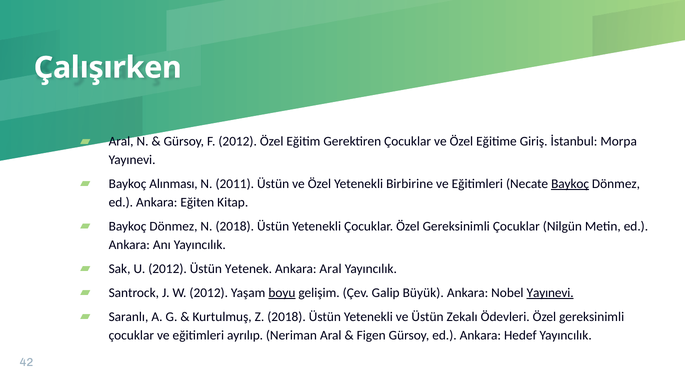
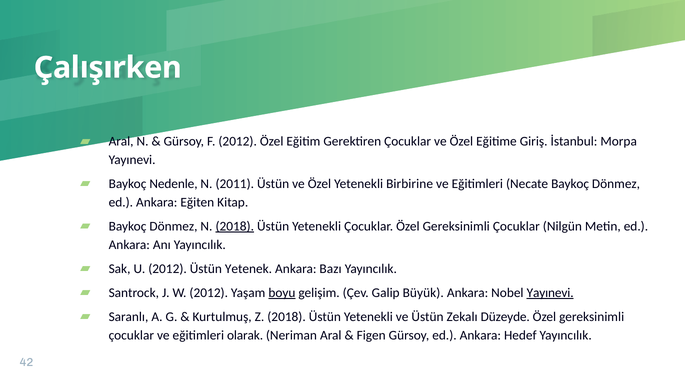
Alınması: Alınması -> Nedenle
Baykoç at (570, 184) underline: present -> none
2018 at (235, 226) underline: none -> present
Ankara Aral: Aral -> Bazı
Ödevleri: Ödevleri -> Düzeyde
ayrılıp: ayrılıp -> olarak
